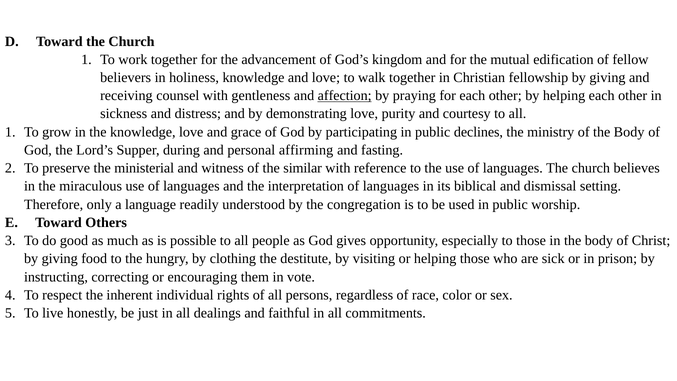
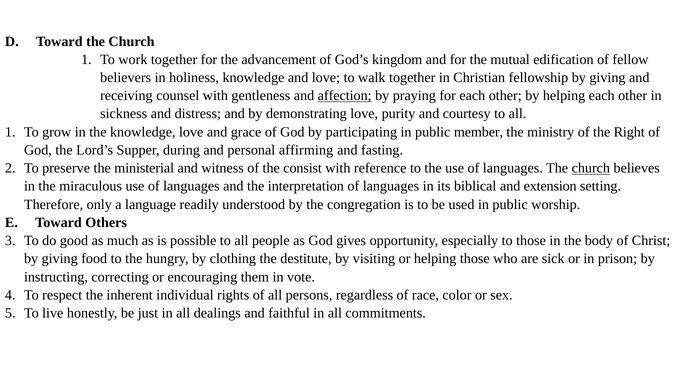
declines: declines -> member
of the Body: Body -> Right
similar: similar -> consist
church at (591, 168) underline: none -> present
dismissal: dismissal -> extension
